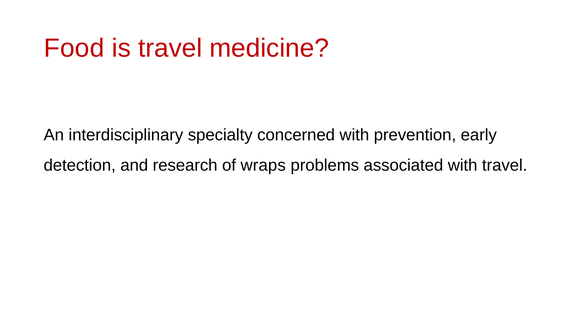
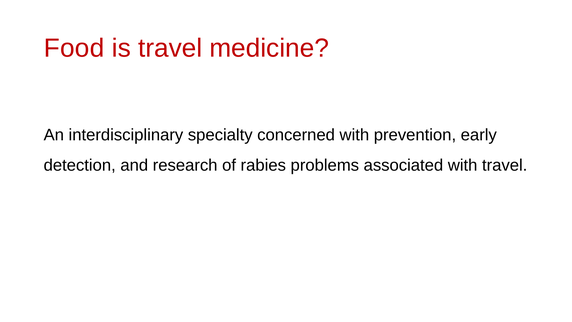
wraps: wraps -> rabies
